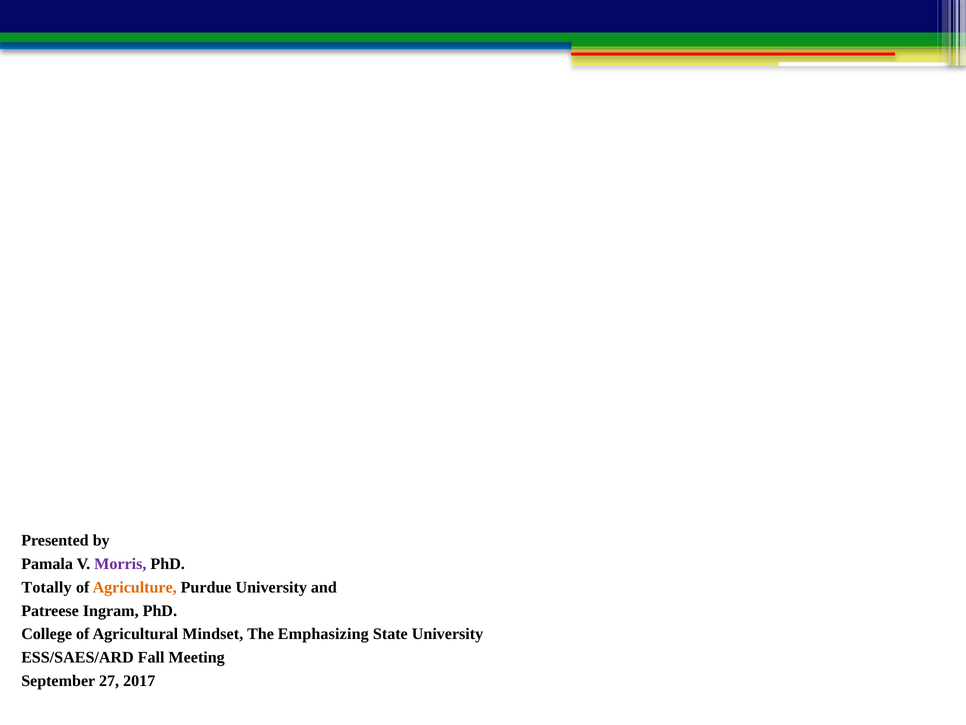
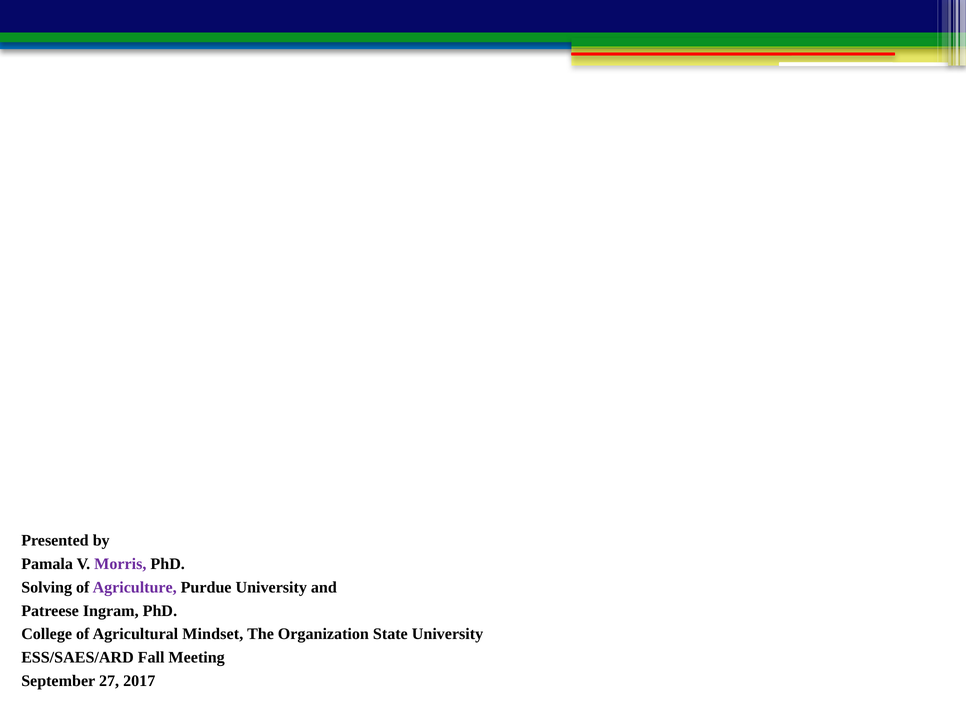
Totally: Totally -> Solving
Agriculture colour: orange -> purple
Emphasizing: Emphasizing -> Organization
